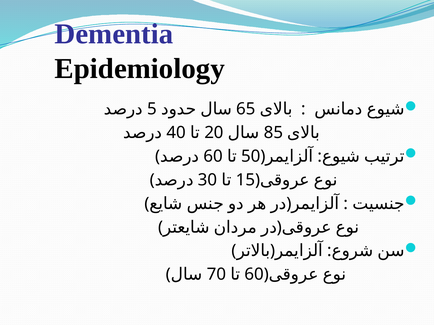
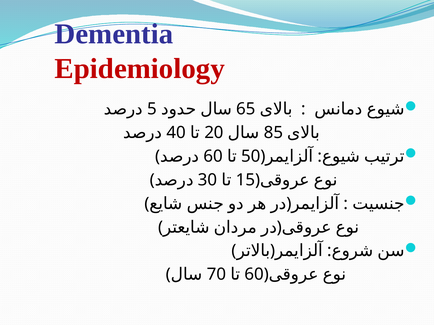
Epidemiology colour: black -> red
